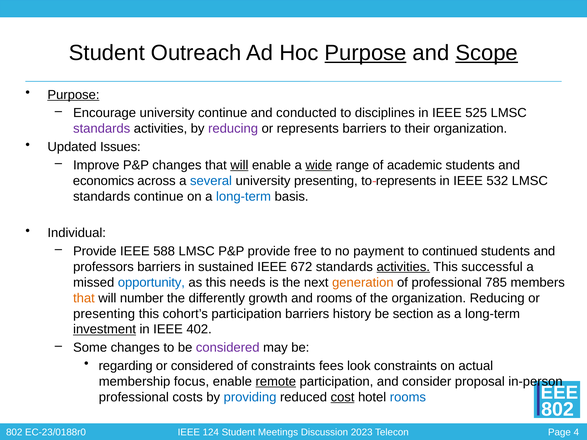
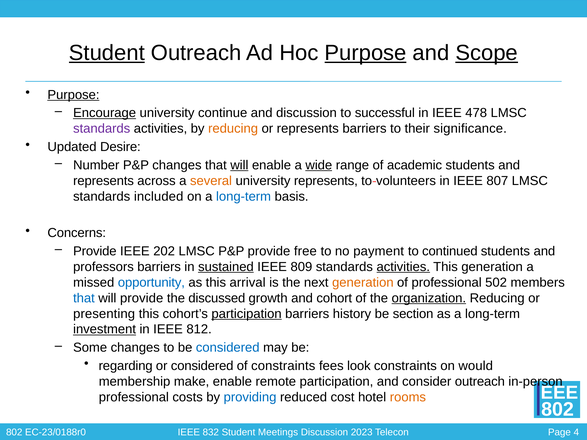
Student at (107, 53) underline: none -> present
Encourage underline: none -> present
and conducted: conducted -> discussion
disciplines: disciplines -> successful
525: 525 -> 478
reducing at (233, 129) colour: purple -> orange
their organization: organization -> significance
Issues: Issues -> Desire
Improve: Improve -> Number
economics at (104, 181): economics -> represents
several colour: blue -> orange
university presenting: presenting -> represents
to represents: represents -> volunteers
532: 532 -> 807
standards continue: continue -> included
Individual: Individual -> Concerns
588: 588 -> 202
sustained underline: none -> present
672: 672 -> 809
This successful: successful -> generation
needs: needs -> arrival
785: 785 -> 502
that at (84, 298) colour: orange -> blue
will number: number -> provide
differently: differently -> discussed
and rooms: rooms -> cohort
organization at (429, 298) underline: none -> present
participation at (247, 314) underline: none -> present
402: 402 -> 812
considered at (228, 348) colour: purple -> blue
actual: actual -> would
focus: focus -> make
remote underline: present -> none
consider proposal: proposal -> outreach
cost underline: present -> none
rooms at (408, 397) colour: blue -> orange
124: 124 -> 832
